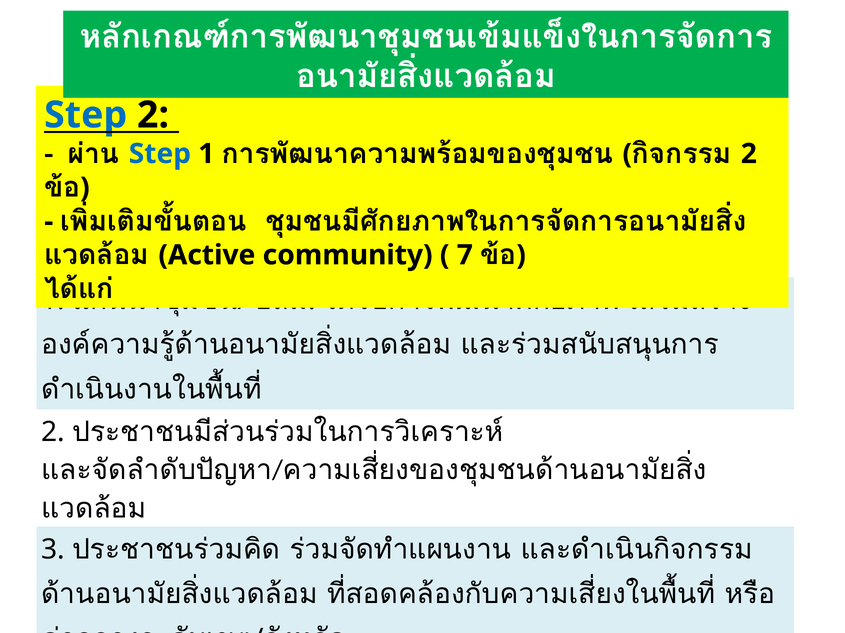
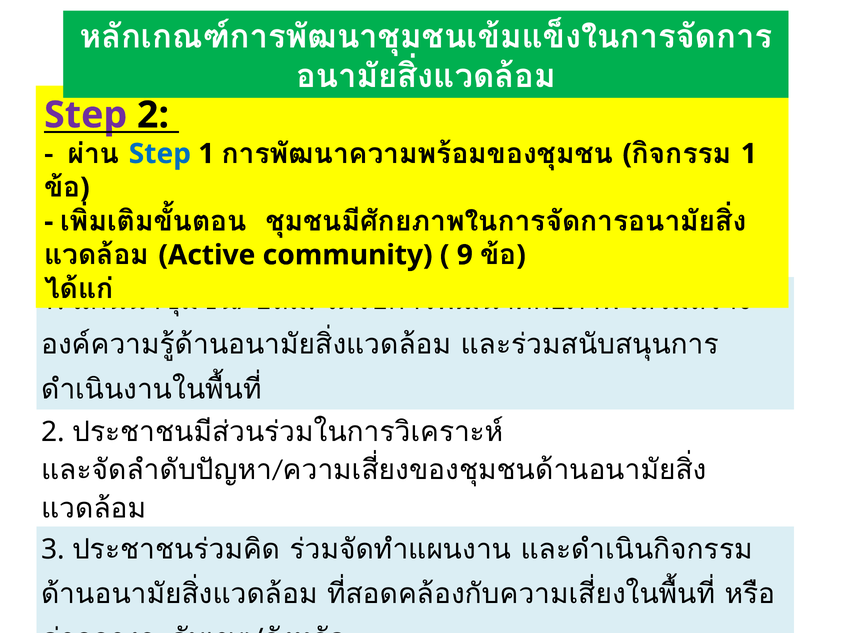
Step at (86, 115) colour: blue -> purple
2 at (749, 154): 2 -> 1
7: 7 -> 9
